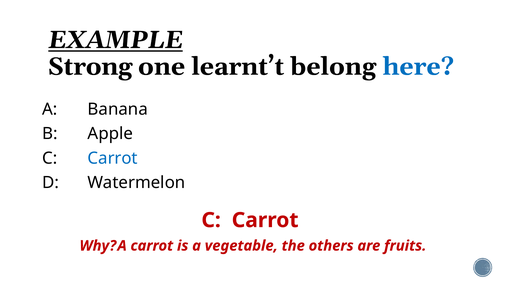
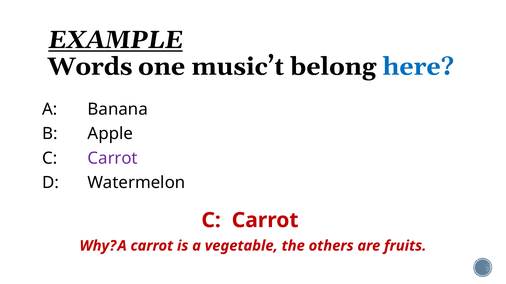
Strong: Strong -> Words
learnt’t: learnt’t -> music’t
Carrot at (113, 159) colour: blue -> purple
